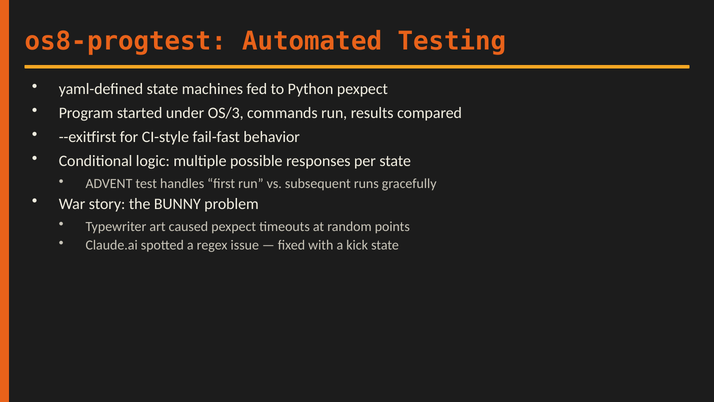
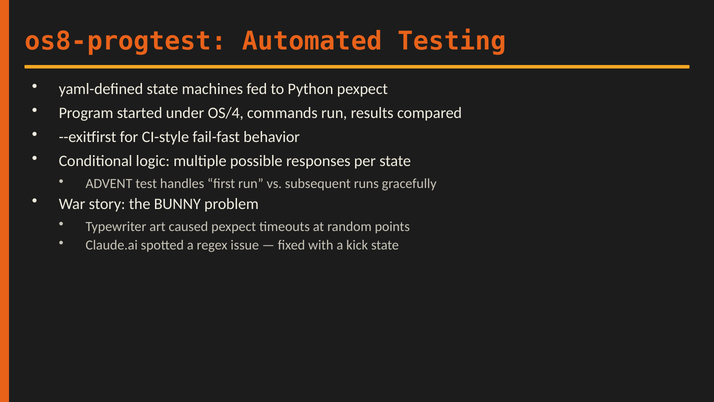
OS/3: OS/3 -> OS/4
